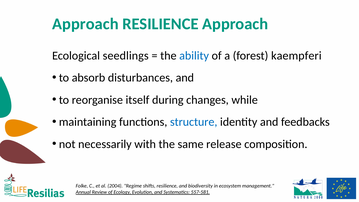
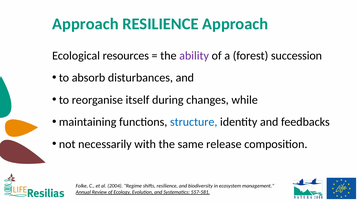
seedlings: seedlings -> resources
ability colour: blue -> purple
kaempferi: kaempferi -> succession
